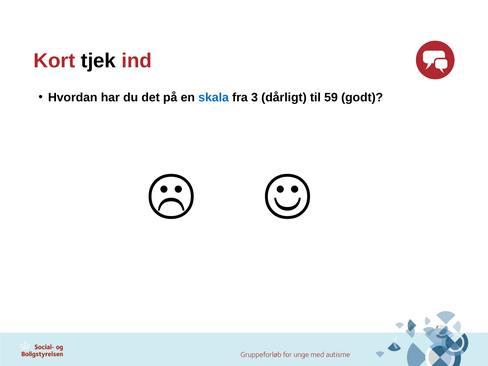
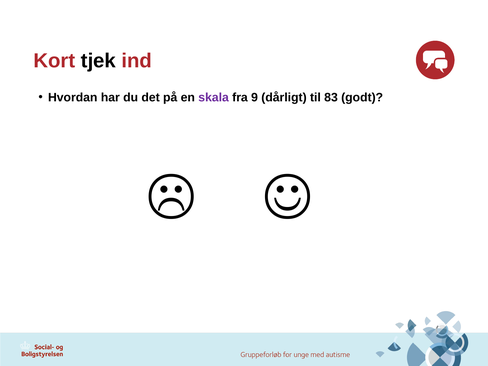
skala colour: blue -> purple
3: 3 -> 9
59: 59 -> 83
